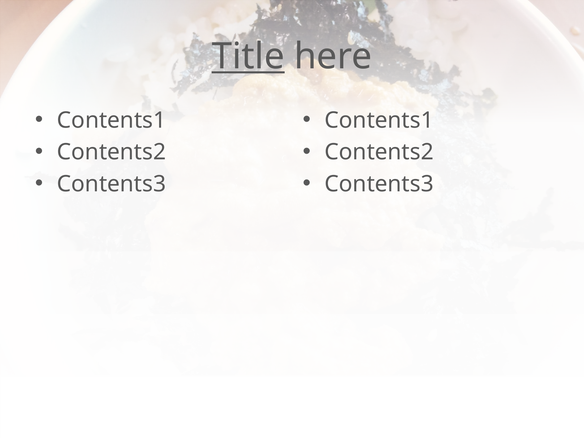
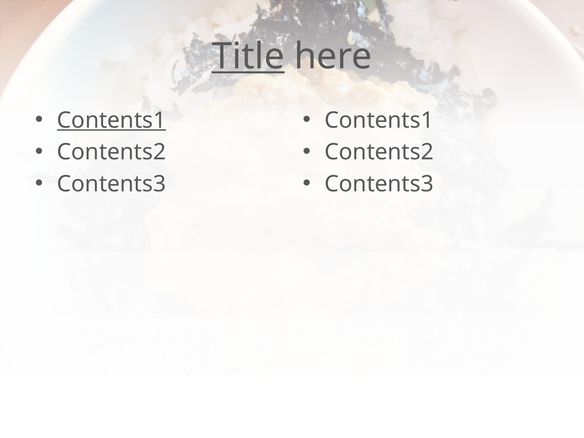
Contents1 at (111, 120) underline: none -> present
